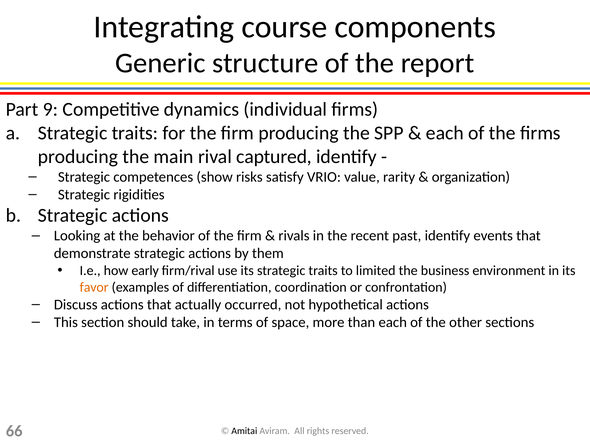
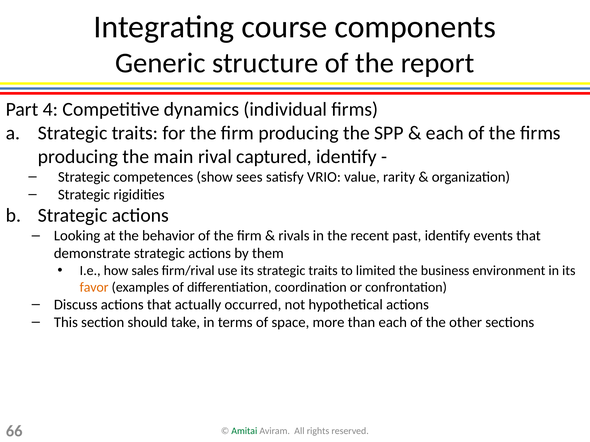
9: 9 -> 4
risks: risks -> sees
early: early -> sales
Amitai colour: black -> green
